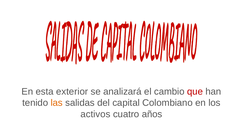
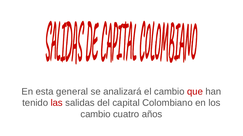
exterior: exterior -> general
las colour: orange -> red
activos at (95, 115): activos -> cambio
